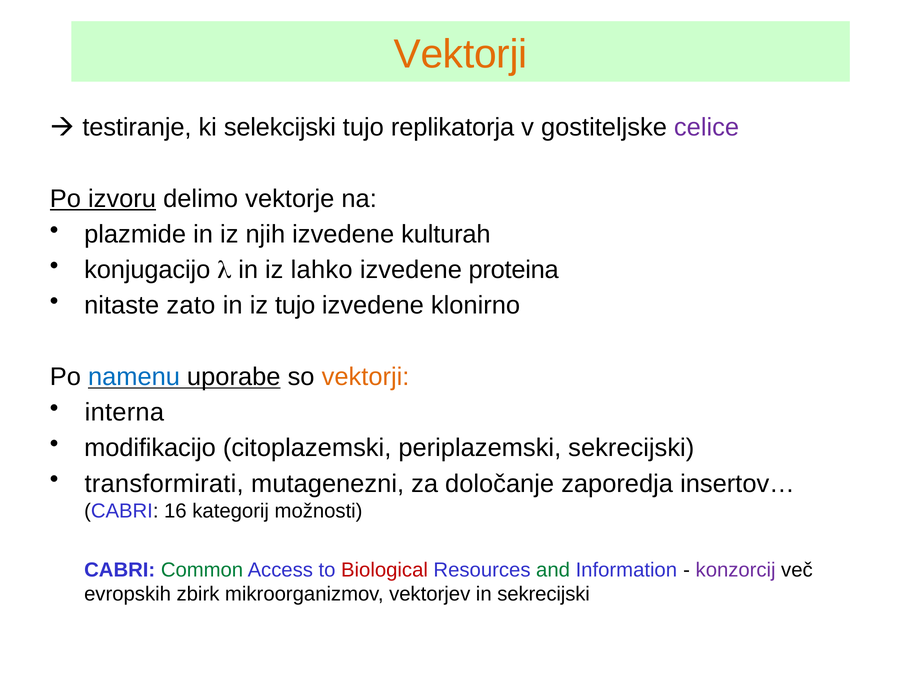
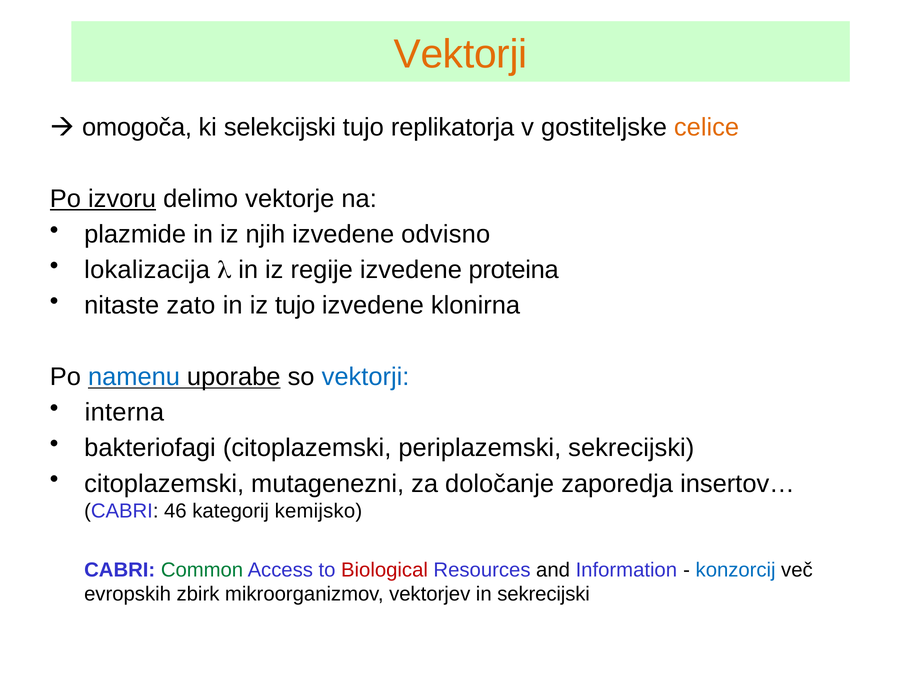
testiranje: testiranje -> omogoča
celice colour: purple -> orange
kulturah: kulturah -> odvisno
konjugacijo: konjugacijo -> lokalizacija
lahko: lahko -> regije
klonirno: klonirno -> klonirna
vektorji at (366, 377) colour: orange -> blue
modifikacijo: modifikacijo -> bakteriofagi
transformirati at (164, 484): transformirati -> citoplazemski
16: 16 -> 46
možnosti: možnosti -> kemijsko
and colour: green -> black
konzorcij colour: purple -> blue
